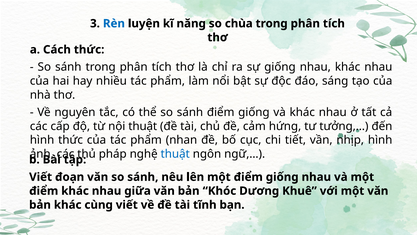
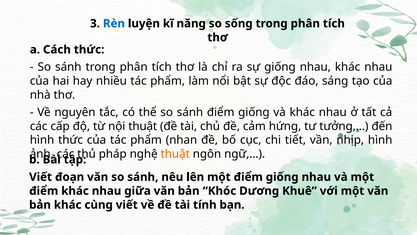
chùa: chùa -> sống
thuật at (175, 154) colour: blue -> orange
tĩnh: tĩnh -> tính
